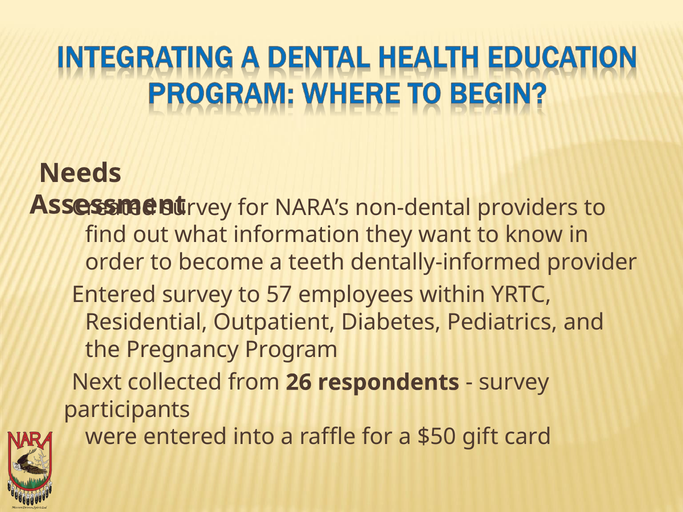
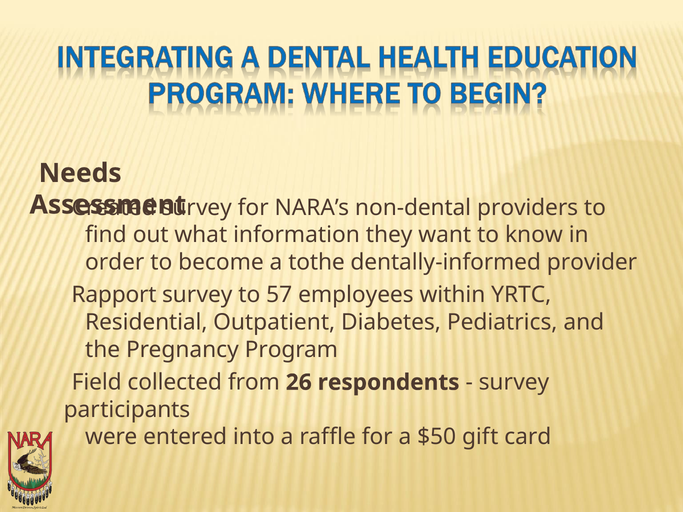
teeth: teeth -> tothe
Entered at (114, 295): Entered -> Rapport
Next: Next -> Field
